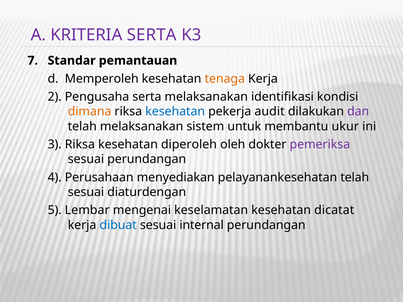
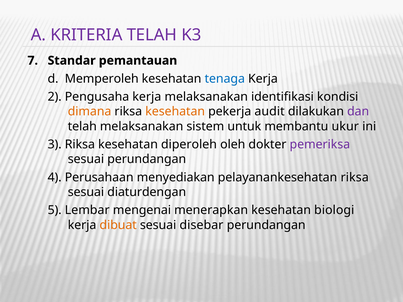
KRITERIA SERTA: SERTA -> TELAH
tenaga colour: orange -> blue
Pengusaha serta: serta -> kerja
kesehatan at (175, 112) colour: blue -> orange
pelayanankesehatan telah: telah -> riksa
keselamatan: keselamatan -> menerapkan
dicatat: dicatat -> biologi
dibuat colour: blue -> orange
internal: internal -> disebar
